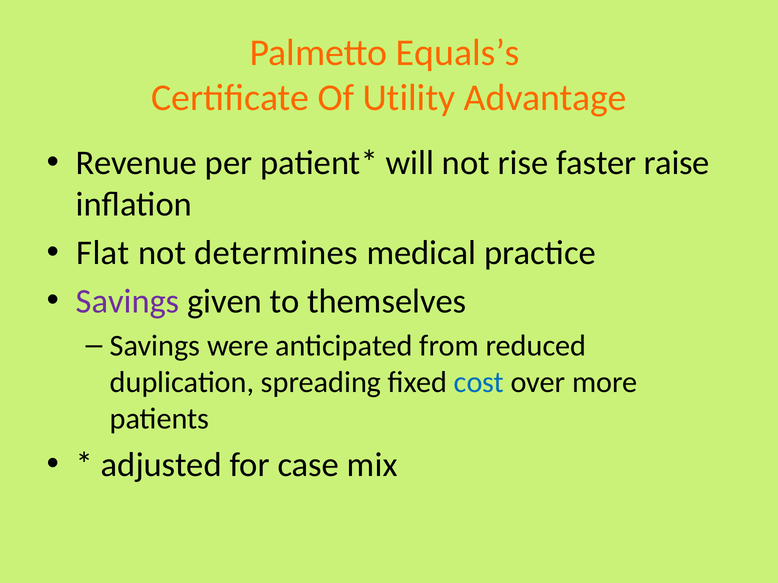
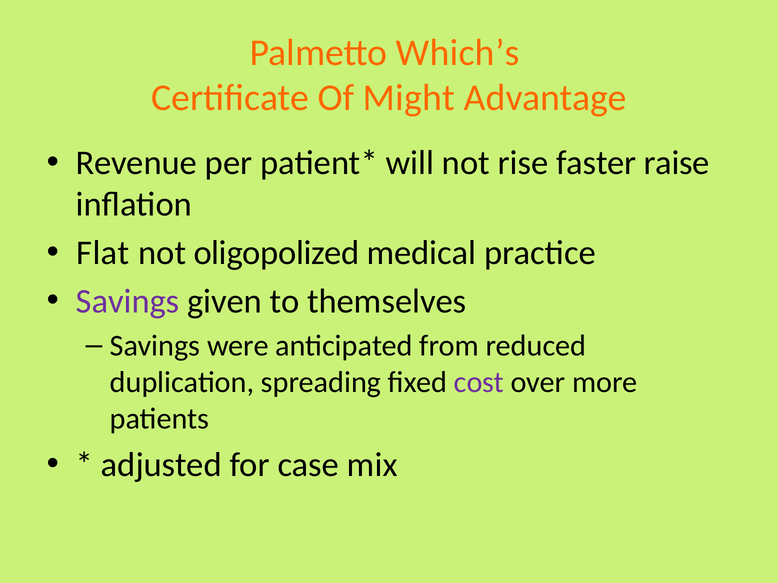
Equals’s: Equals’s -> Which’s
Utility: Utility -> Might
determines: determines -> oligopolized
cost colour: blue -> purple
